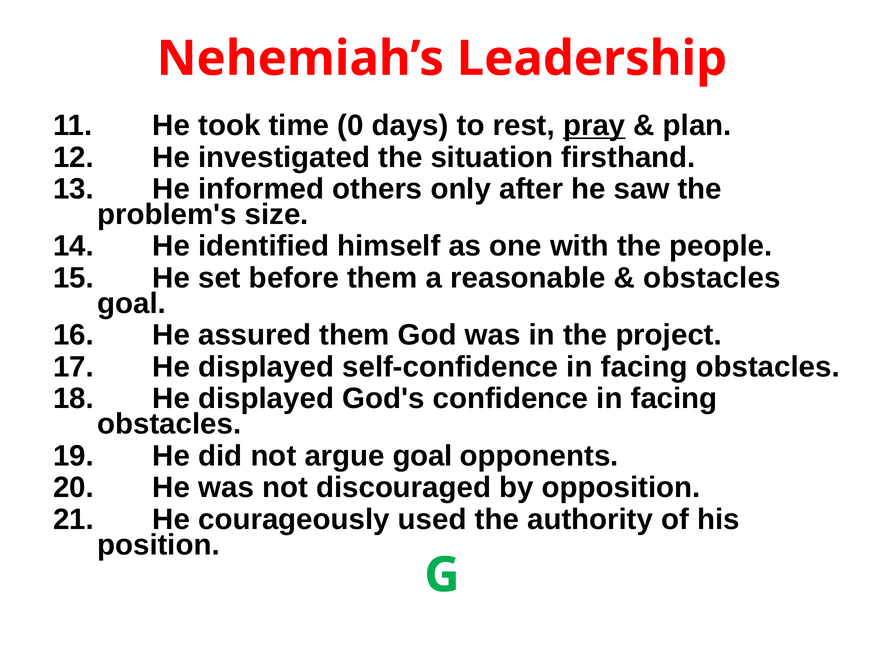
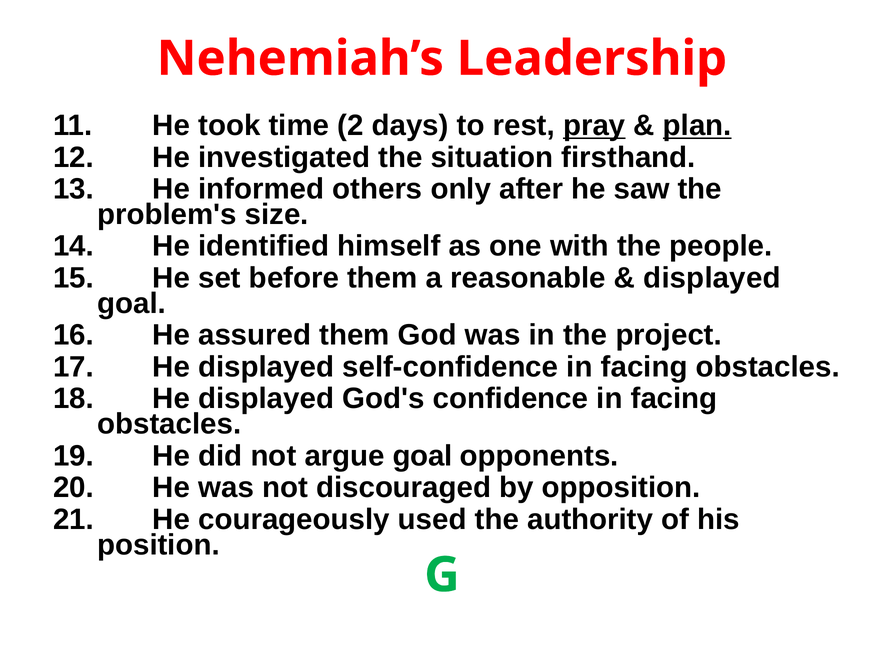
0: 0 -> 2
plan underline: none -> present
obstacles at (712, 278): obstacles -> displayed
